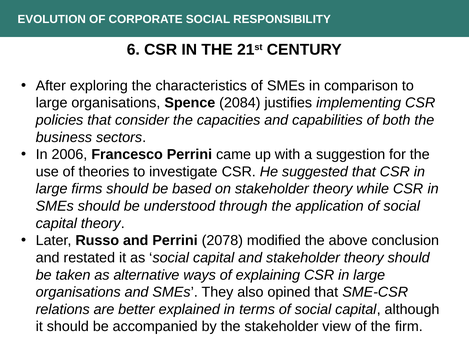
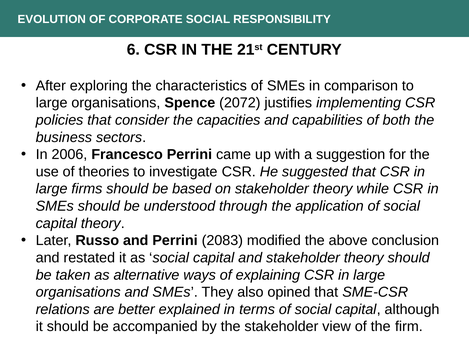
2084: 2084 -> 2072
2078: 2078 -> 2083
